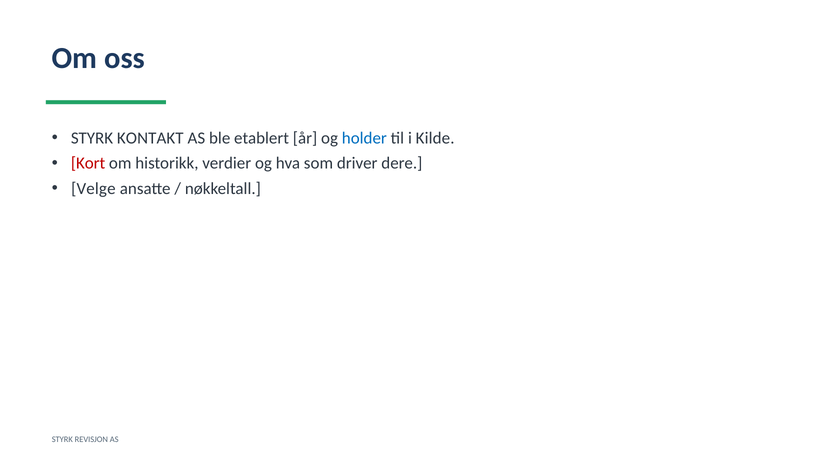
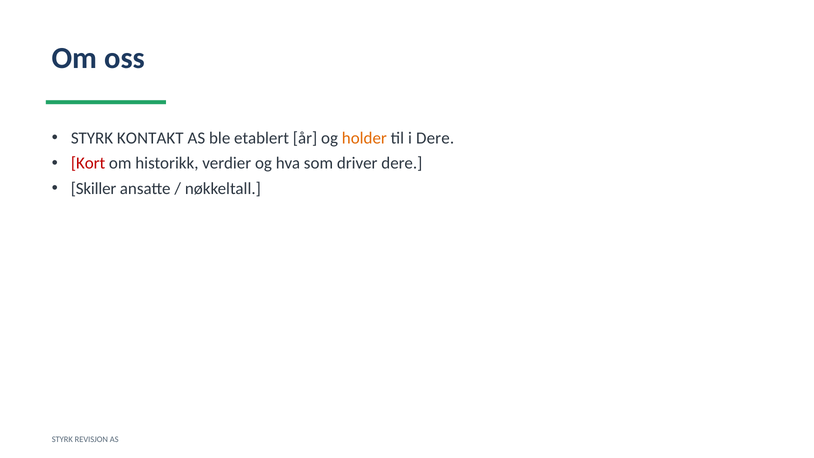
holder colour: blue -> orange
i Kilde: Kilde -> Dere
Velge: Velge -> Skiller
